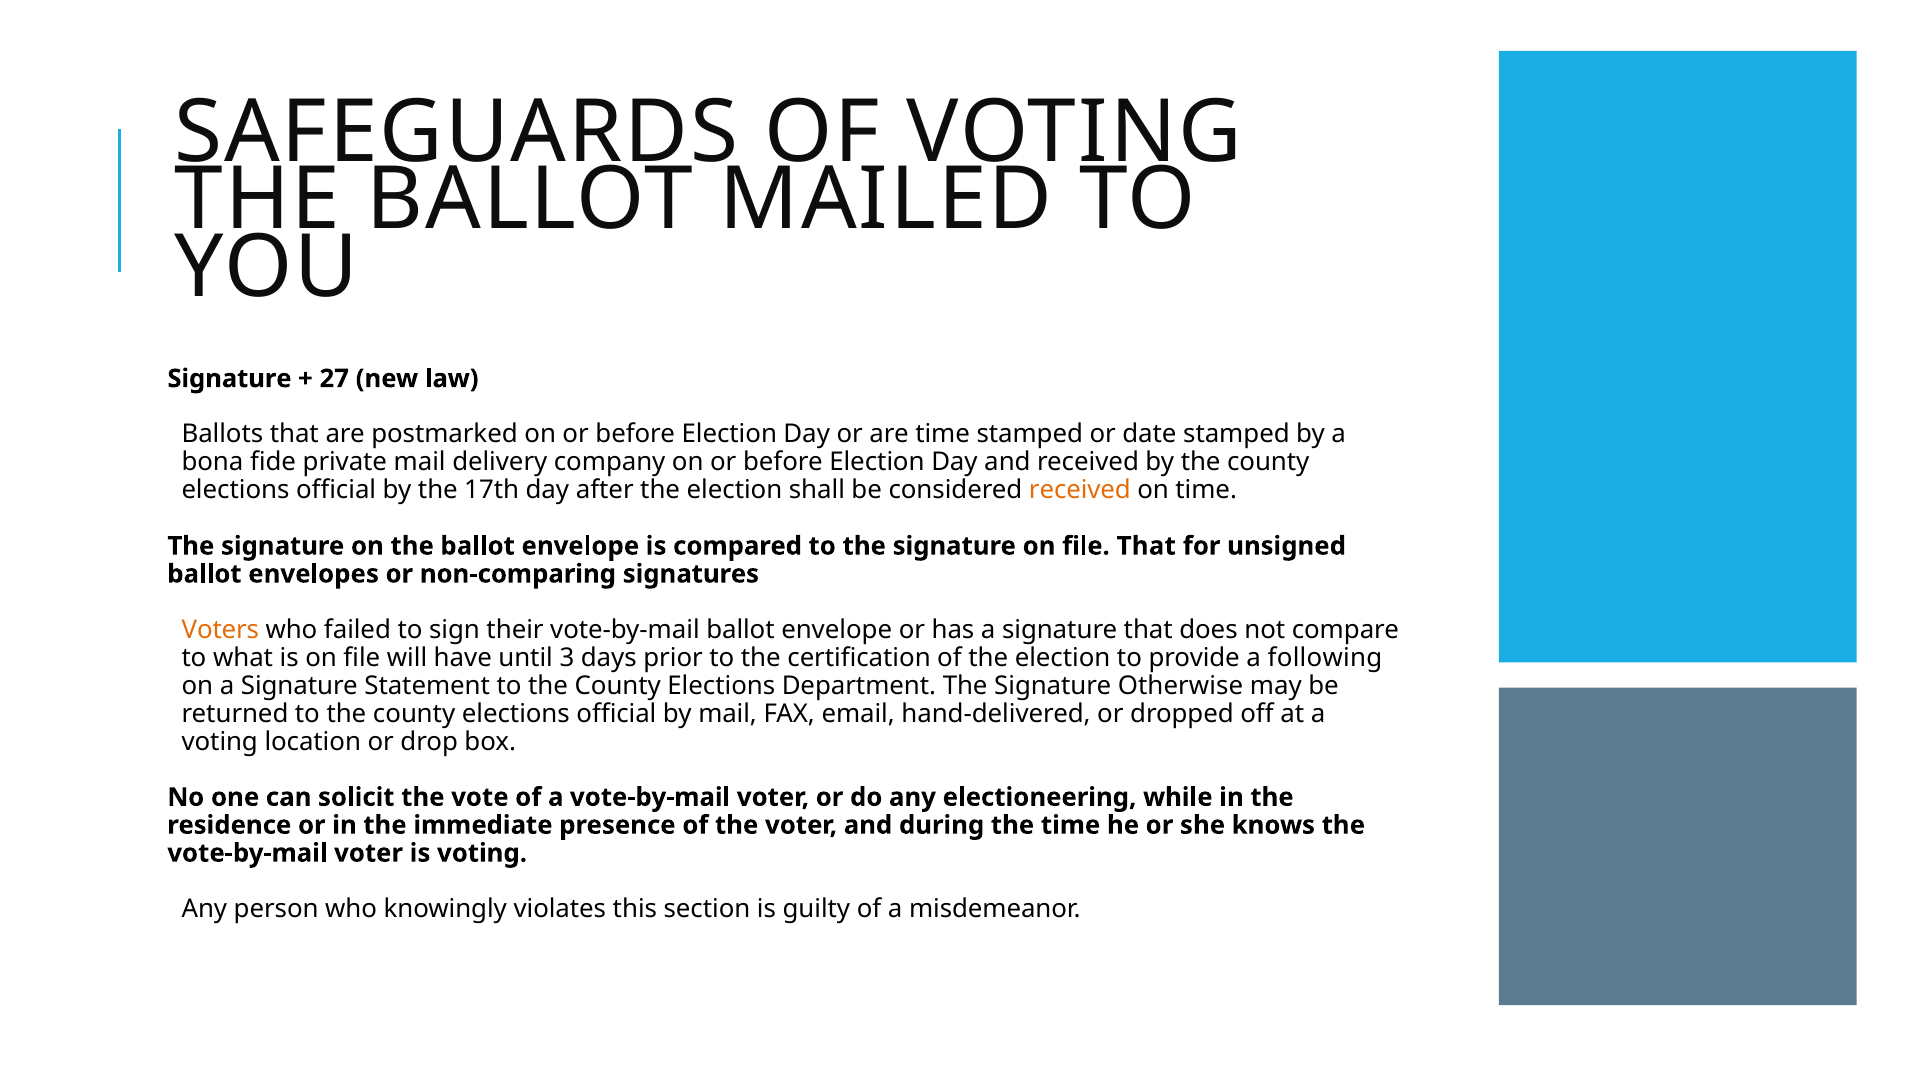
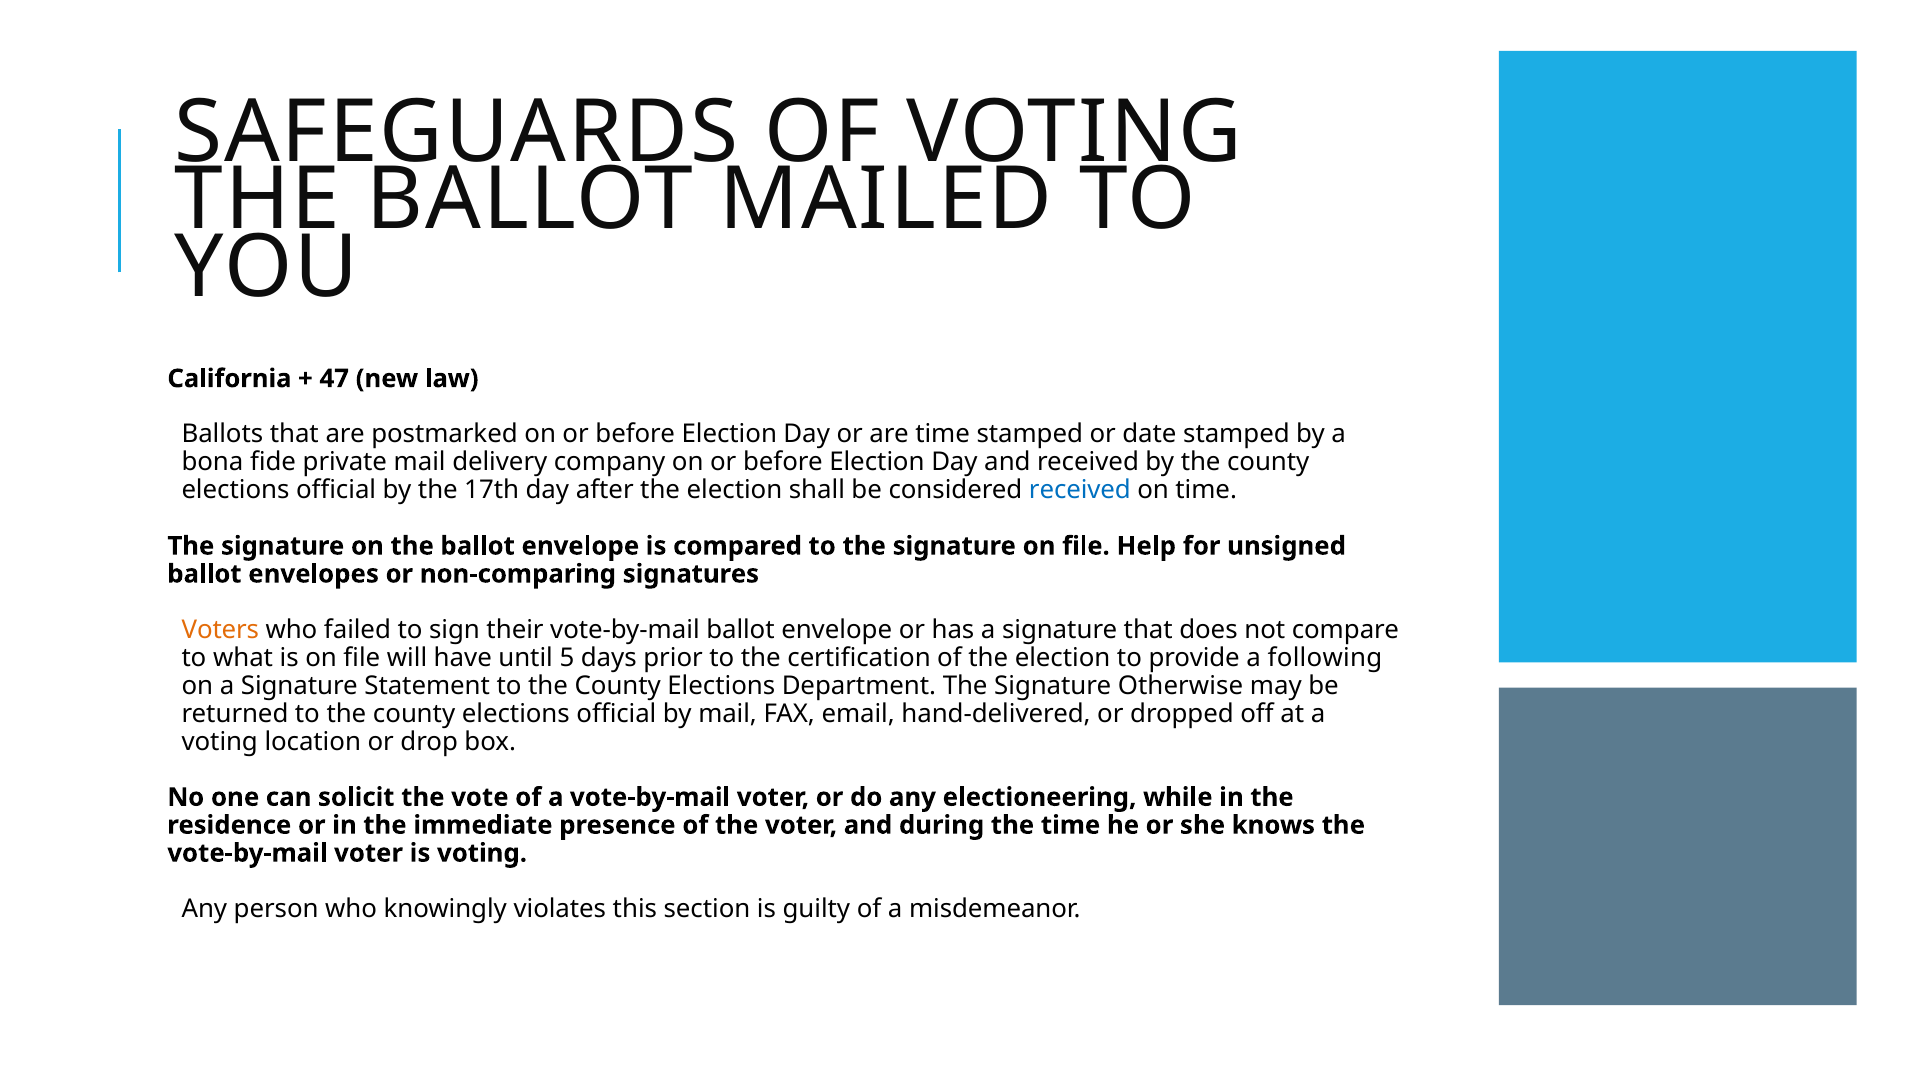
Signature at (229, 379): Signature -> California
27: 27 -> 47
received at (1080, 490) colour: orange -> blue
file That: That -> Help
3: 3 -> 5
